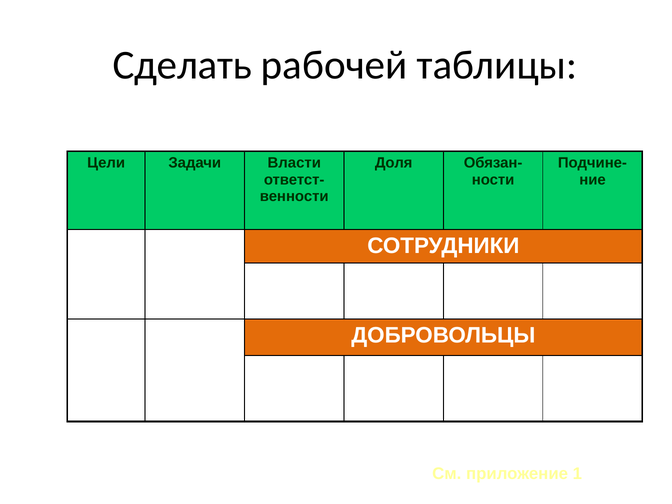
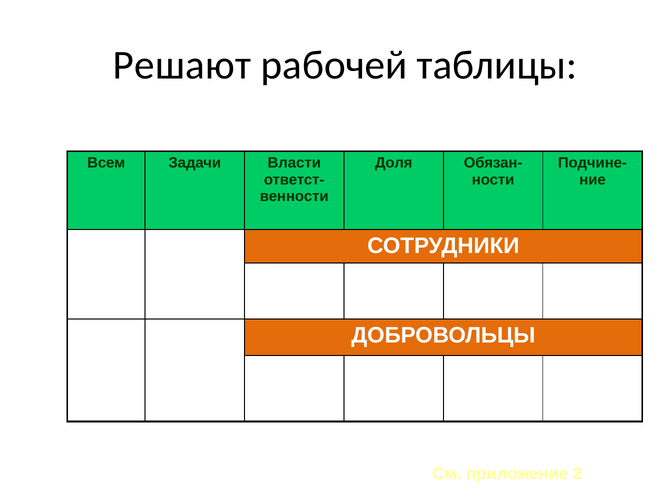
Сделать: Сделать -> Решают
Цели: Цели -> Всем
1: 1 -> 2
